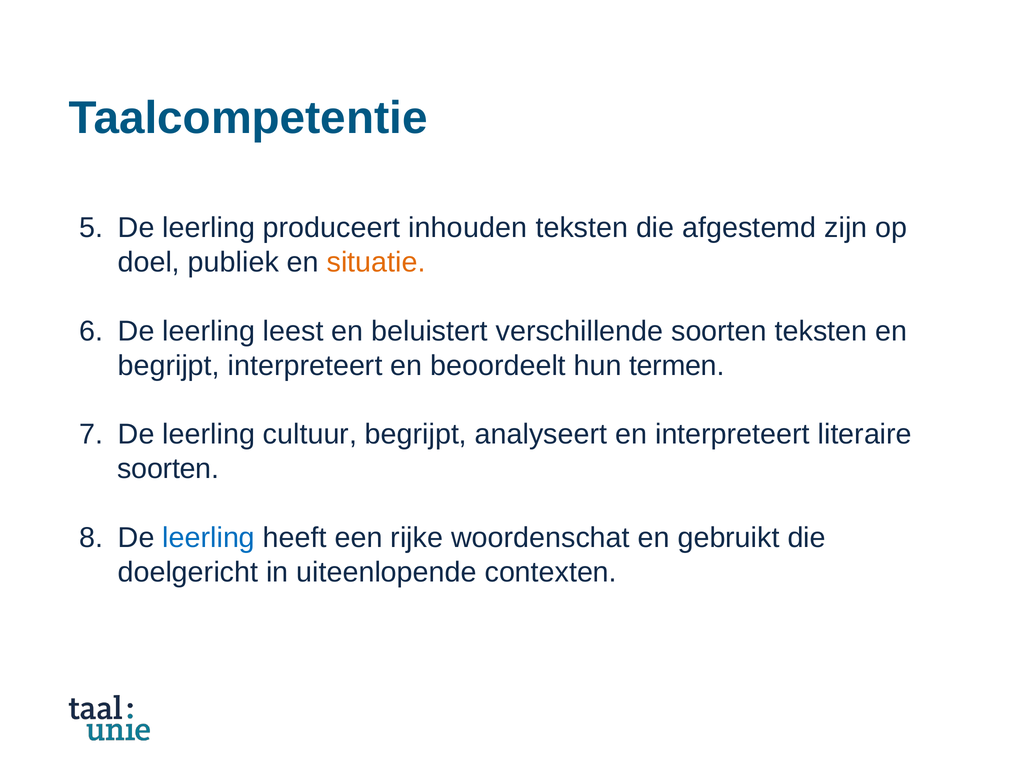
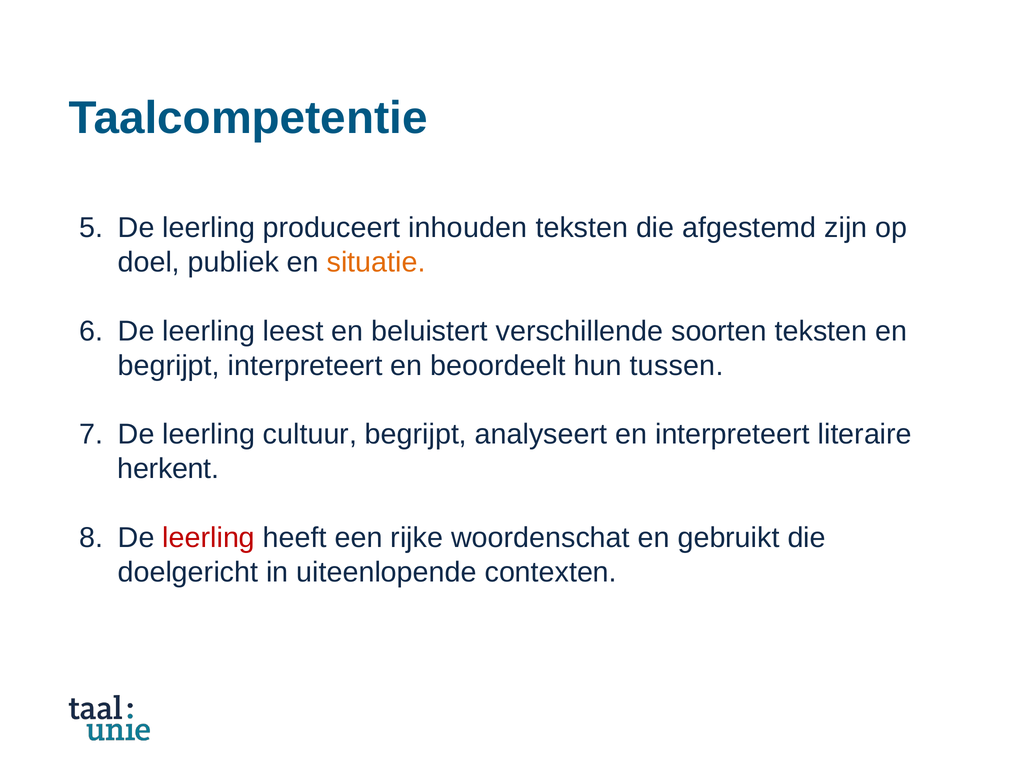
termen: termen -> tussen
soorten at (168, 469): soorten -> herkent
leerling at (209, 538) colour: blue -> red
